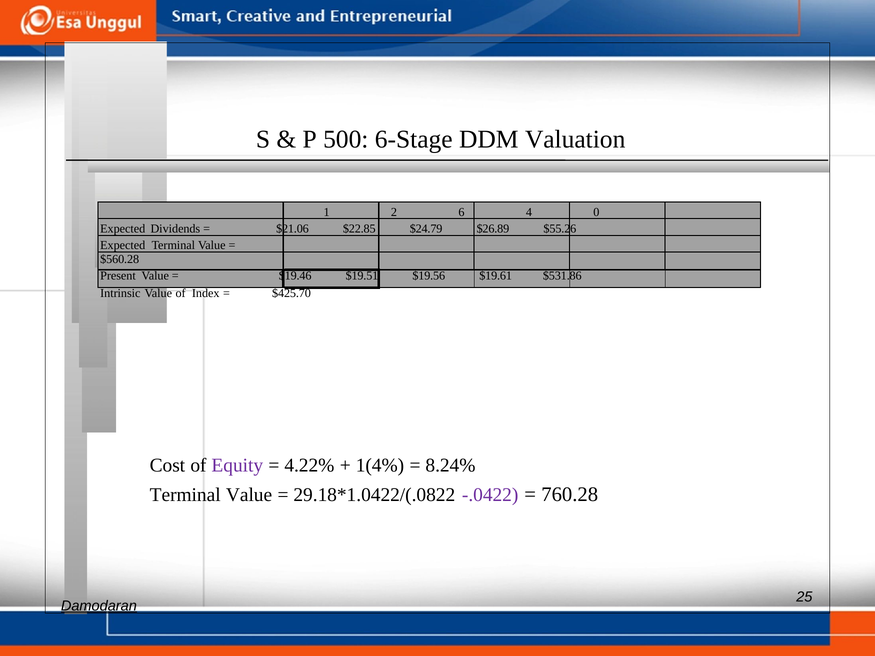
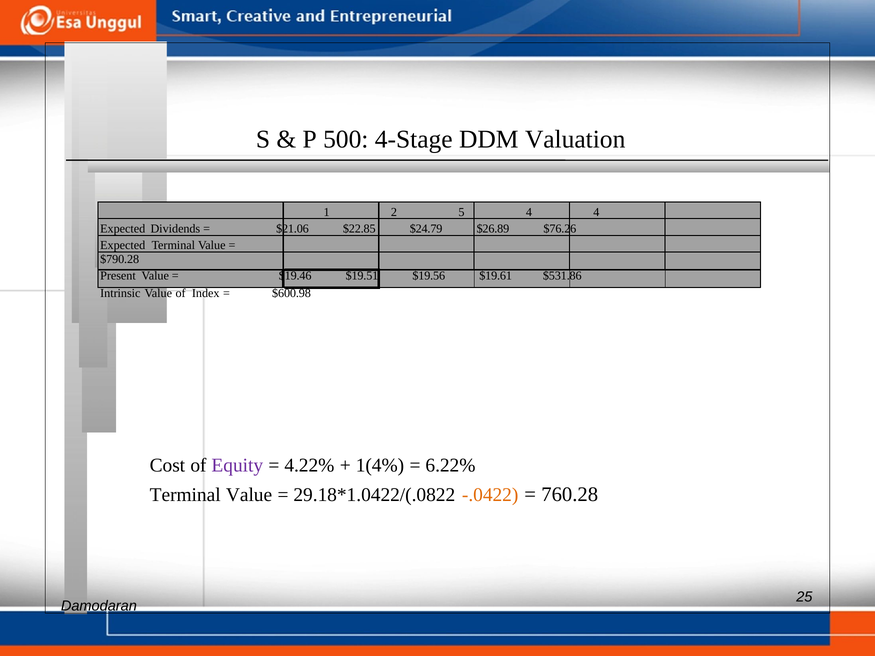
6-Stage: 6-Stage -> 4-Stage
6: 6 -> 5
4 0: 0 -> 4
$55.26: $55.26 -> $76.26
$560.28: $560.28 -> $790.28
$425.70: $425.70 -> $600.98
8.24%: 8.24% -> 6.22%
-.0422 colour: purple -> orange
Damodaran underline: present -> none
